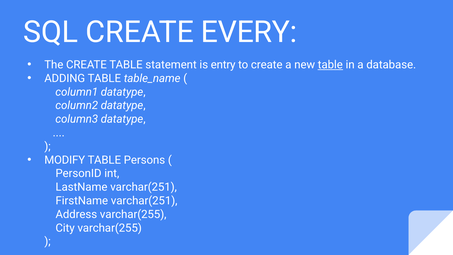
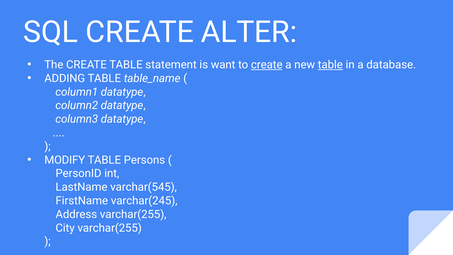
EVERY: EVERY -> ALTER
entry: entry -> want
create at (267, 65) underline: none -> present
LastName varchar(251: varchar(251 -> varchar(545
FirstName varchar(251: varchar(251 -> varchar(245
